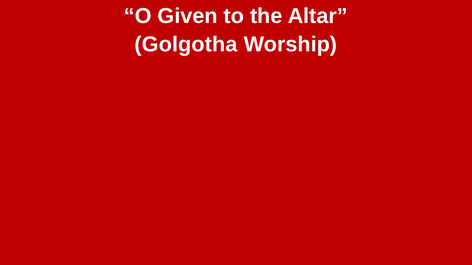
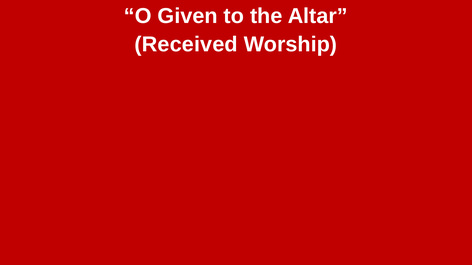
Golgotha: Golgotha -> Received
